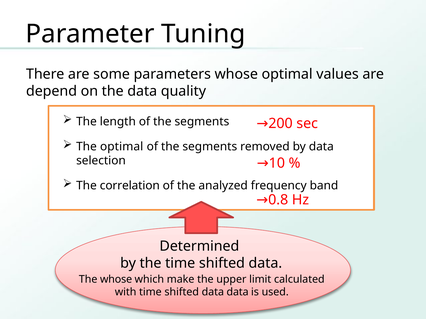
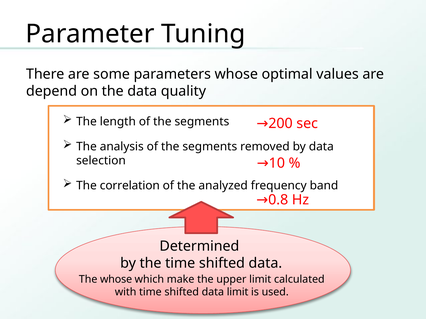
The optimal: optimal -> analysis
data data: data -> limit
